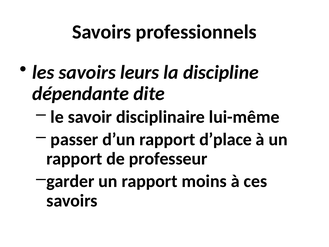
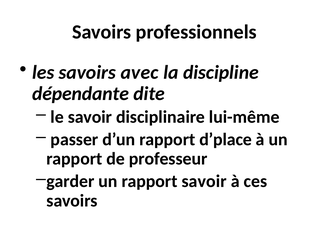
leurs: leurs -> avec
rapport moins: moins -> savoir
